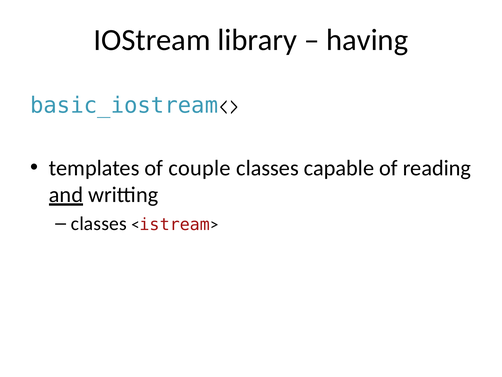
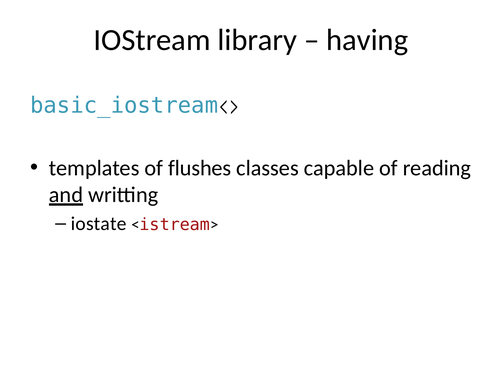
couple: couple -> flushes
classes at (99, 223): classes -> iostate
